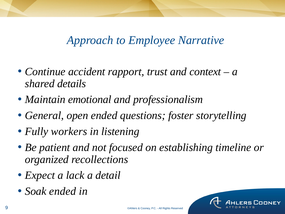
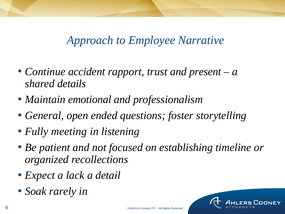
context: context -> present
workers: workers -> meeting
Soak ended: ended -> rarely
